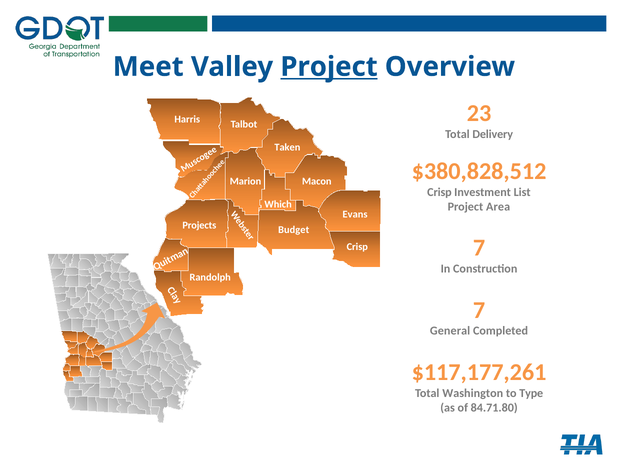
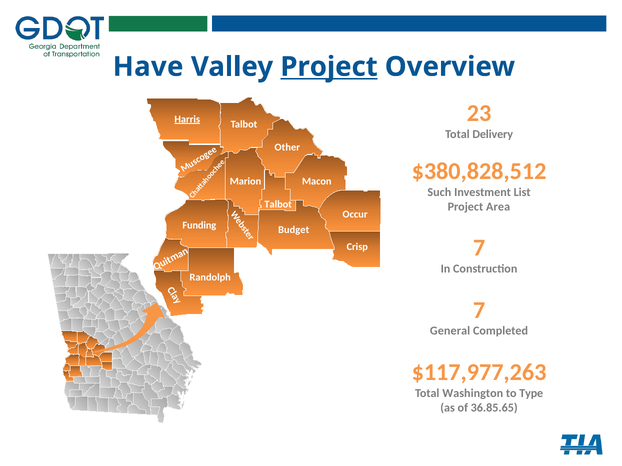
Meet: Meet -> Have
Harris underline: none -> present
Taken: Taken -> Other
Crisp at (439, 192): Crisp -> Such
Which at (278, 205): Which -> Talbot
Evans: Evans -> Occur
Projects: Projects -> Funding
$117,177,261: $117,177,261 -> $117,977,263
84.71.80: 84.71.80 -> 36.85.65
